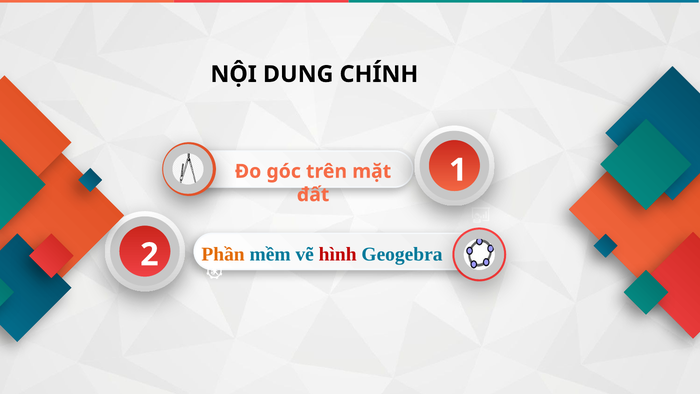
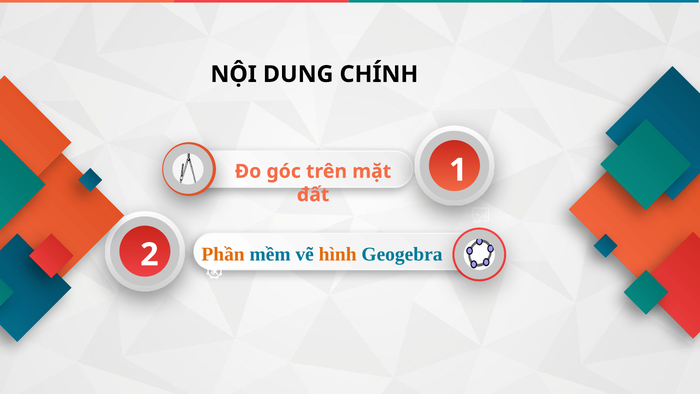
hình colour: red -> orange
